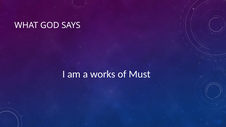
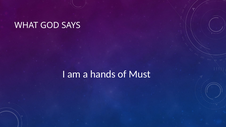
works: works -> hands
